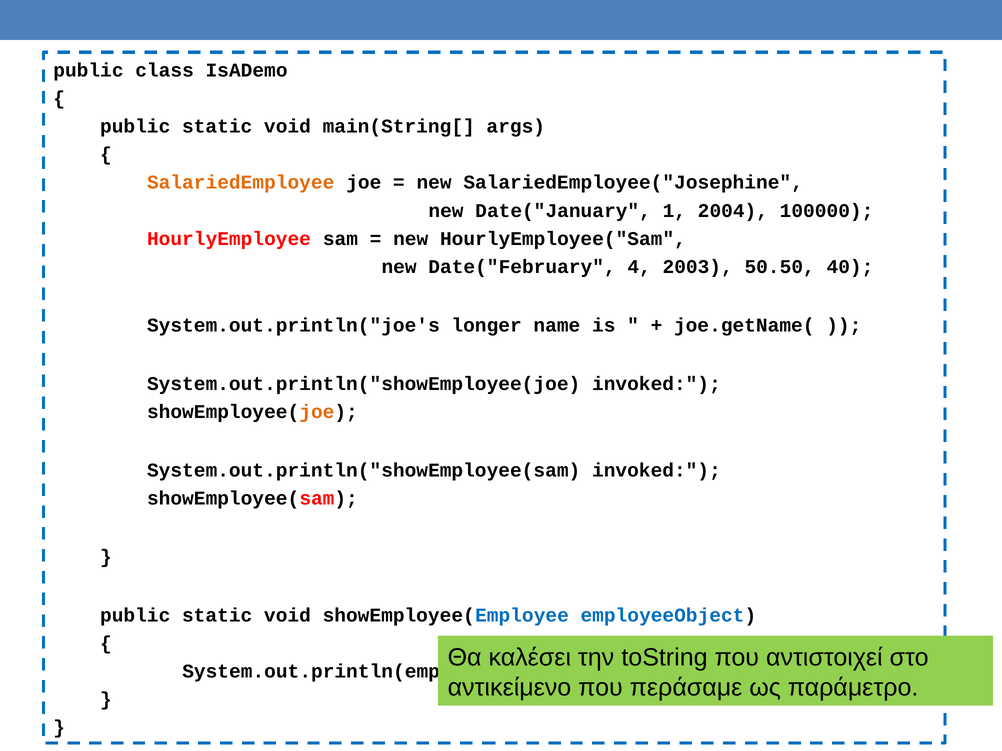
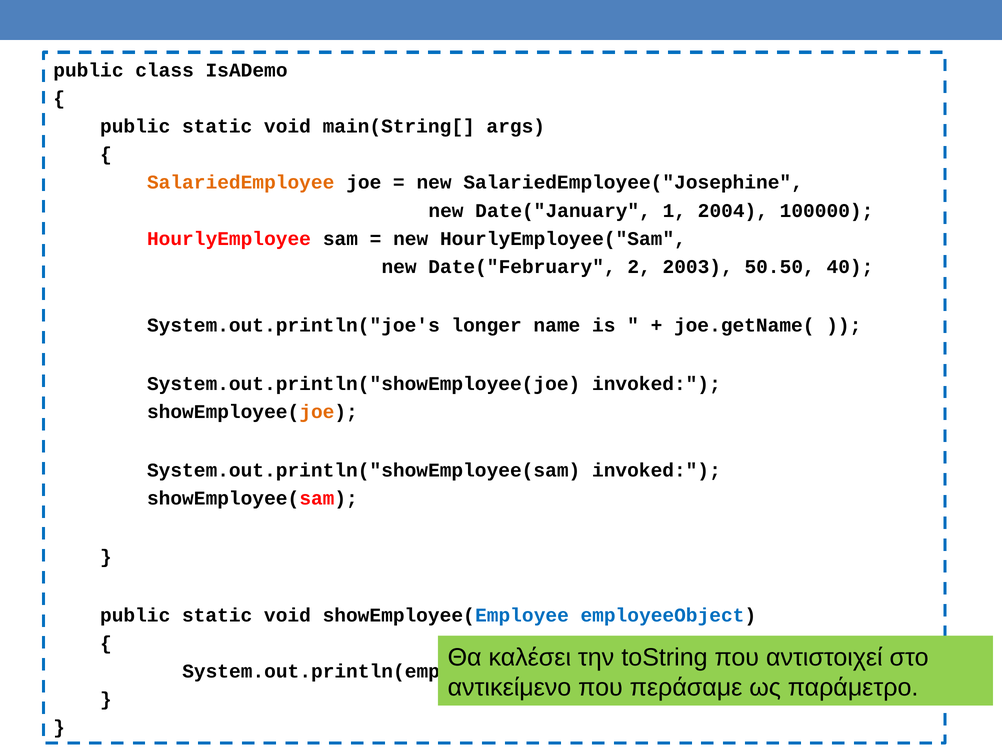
4: 4 -> 2
